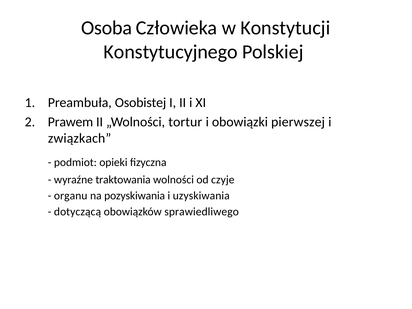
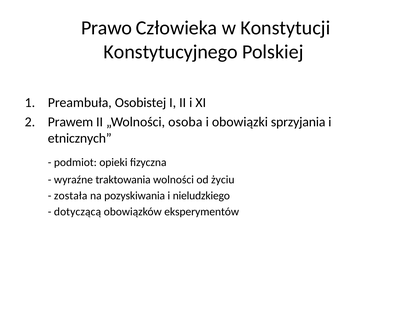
Osoba: Osoba -> Prawo
tortur: tortur -> osoba
pierwszej: pierwszej -> sprzyjania
związkach: związkach -> etnicznych
czyje: czyje -> życiu
organu: organu -> została
uzyskiwania: uzyskiwania -> nieludzkiego
sprawiedliwego: sprawiedliwego -> eksperymentów
